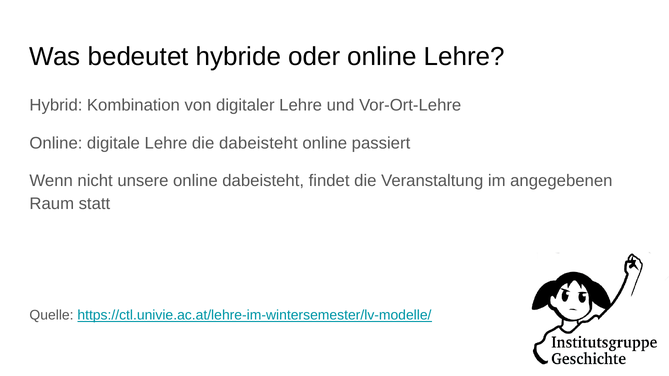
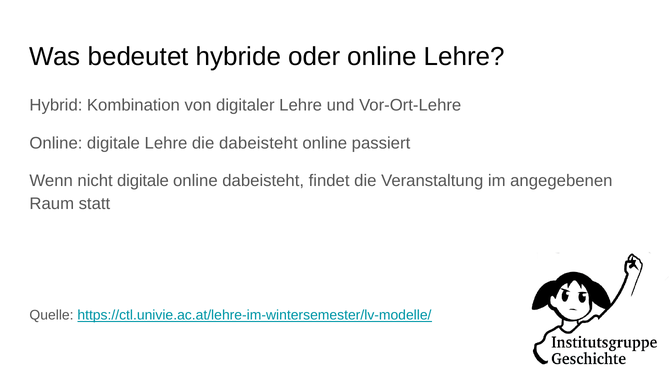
nicht unsere: unsere -> digitale
